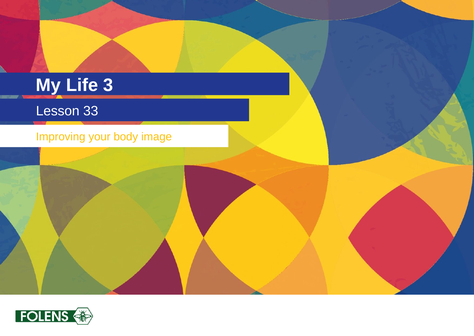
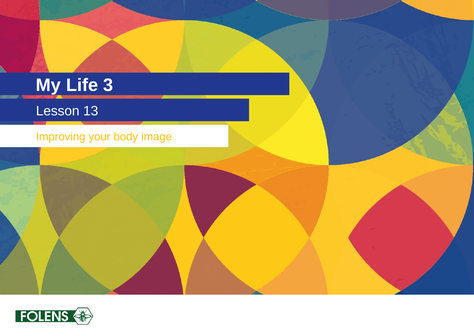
33: 33 -> 13
